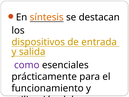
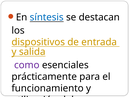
síntesis colour: orange -> blue
